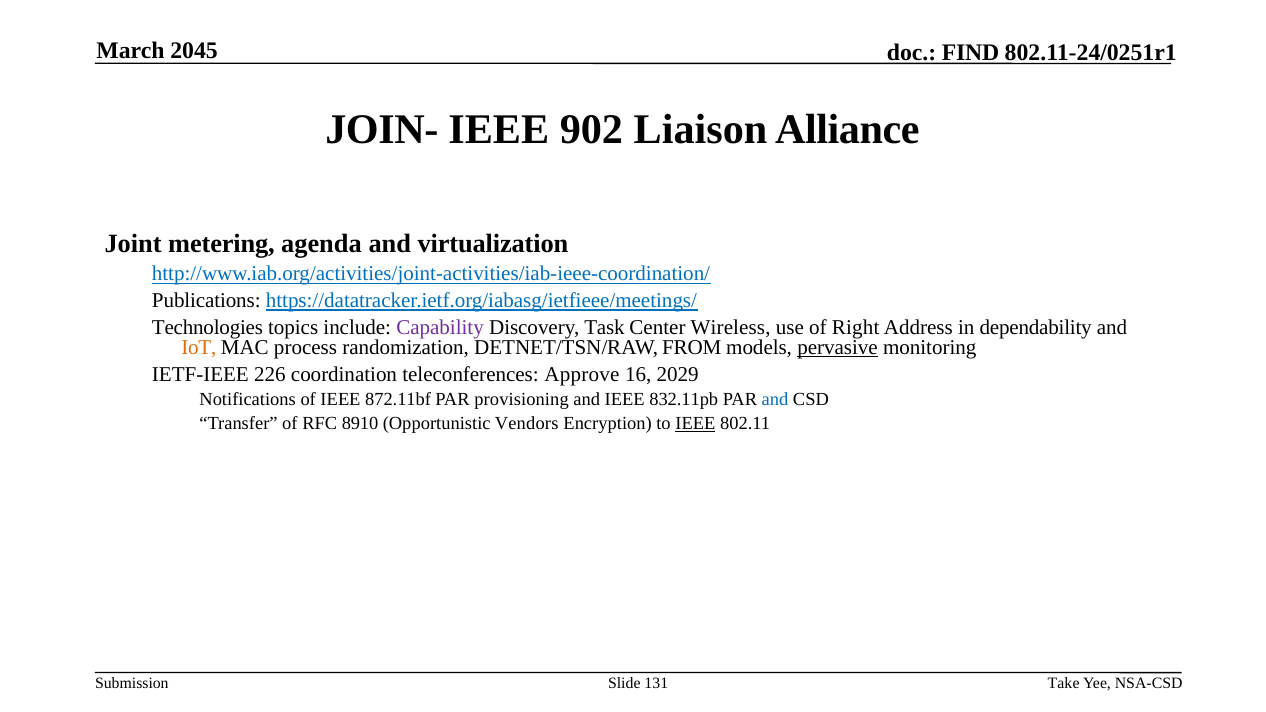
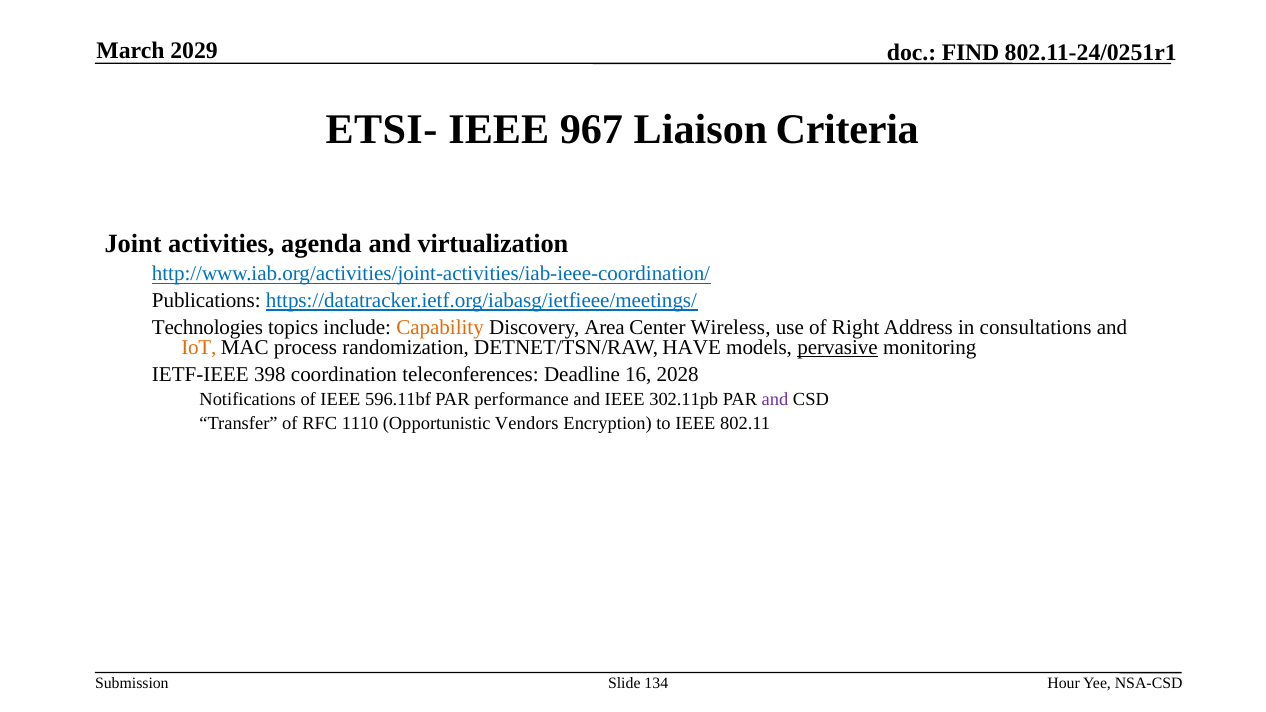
2045: 2045 -> 2029
JOIN-: JOIN- -> ETSI-
902: 902 -> 967
Alliance: Alliance -> Criteria
metering: metering -> activities
Capability colour: purple -> orange
Task: Task -> Area
dependability: dependability -> consultations
FROM: FROM -> HAVE
226: 226 -> 398
Approve: Approve -> Deadline
2029: 2029 -> 2028
872.11bf: 872.11bf -> 596.11bf
provisioning: provisioning -> performance
832.11pb: 832.11pb -> 302.11pb
and at (775, 400) colour: blue -> purple
8910: 8910 -> 1110
IEEE at (695, 423) underline: present -> none
131: 131 -> 134
Take: Take -> Hour
